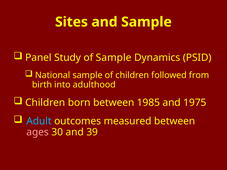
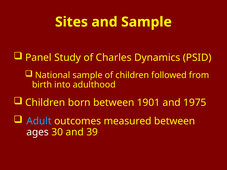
of Sample: Sample -> Charles
1985: 1985 -> 1901
ages colour: pink -> white
